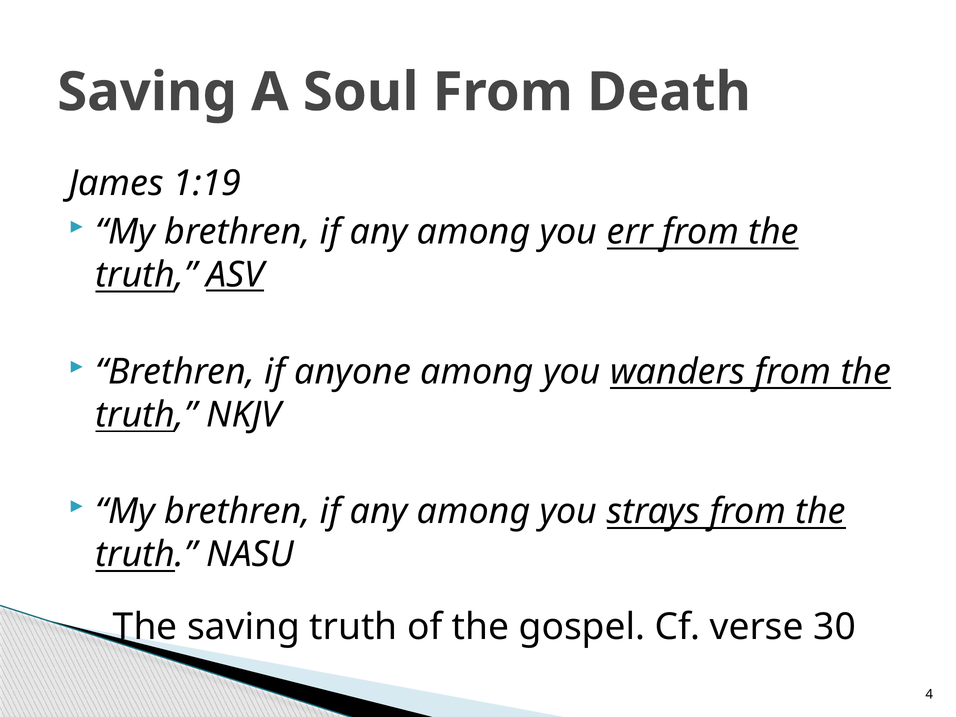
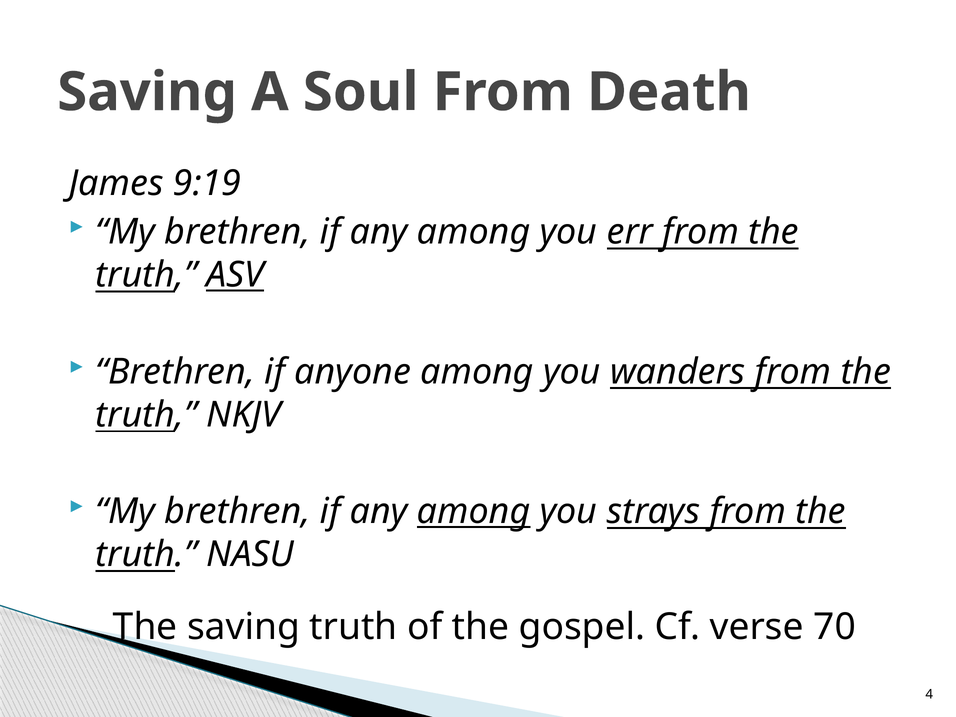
1:19: 1:19 -> 9:19
among at (474, 512) underline: none -> present
30: 30 -> 70
